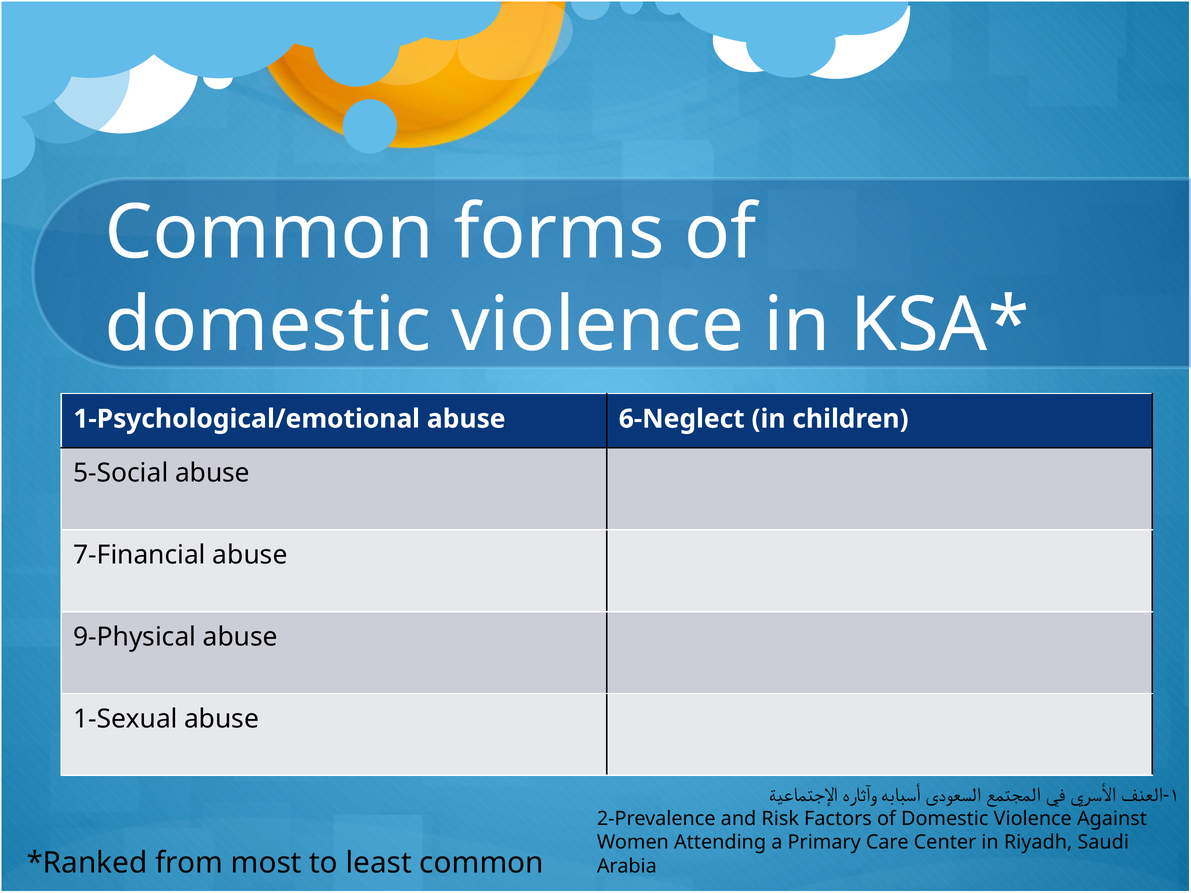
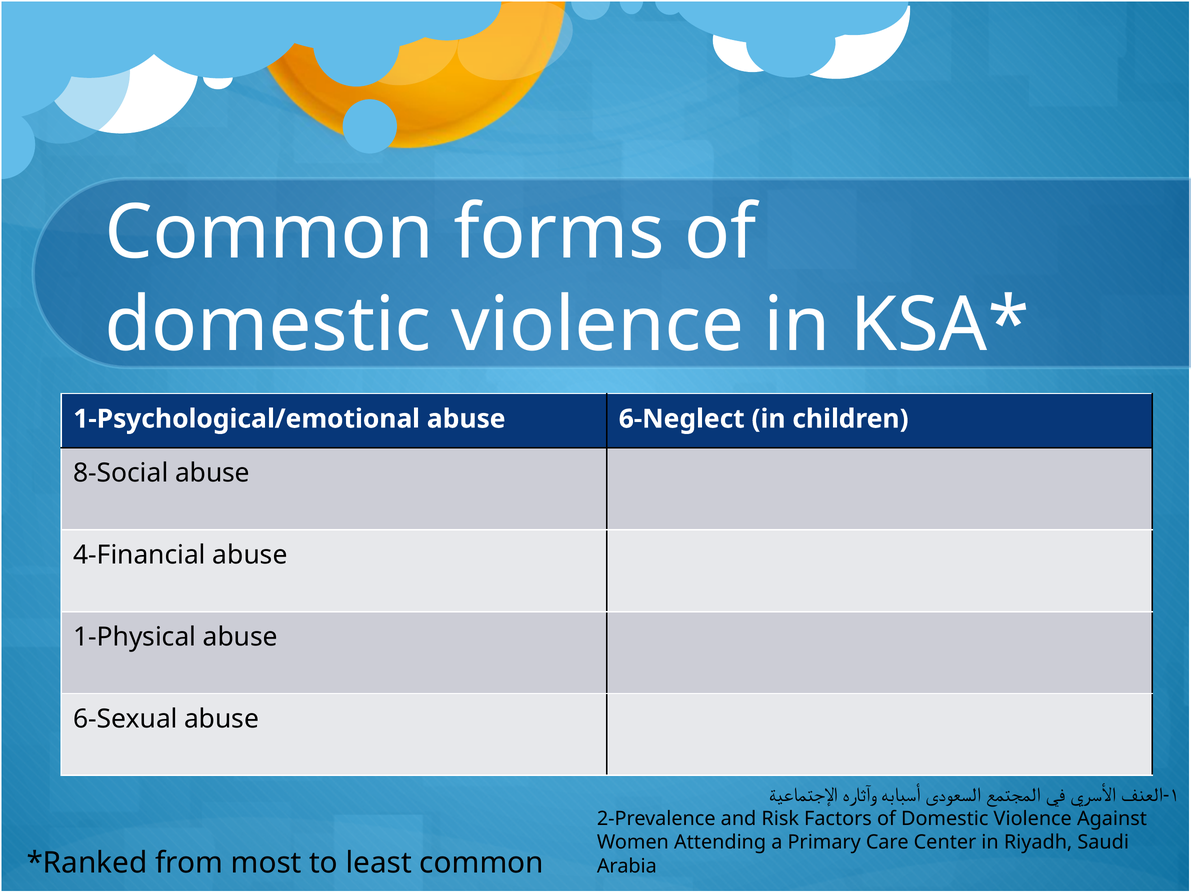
5-Social: 5-Social -> 8-Social
7-Financial: 7-Financial -> 4-Financial
9-Physical: 9-Physical -> 1-Physical
1-Sexual: 1-Sexual -> 6-Sexual
